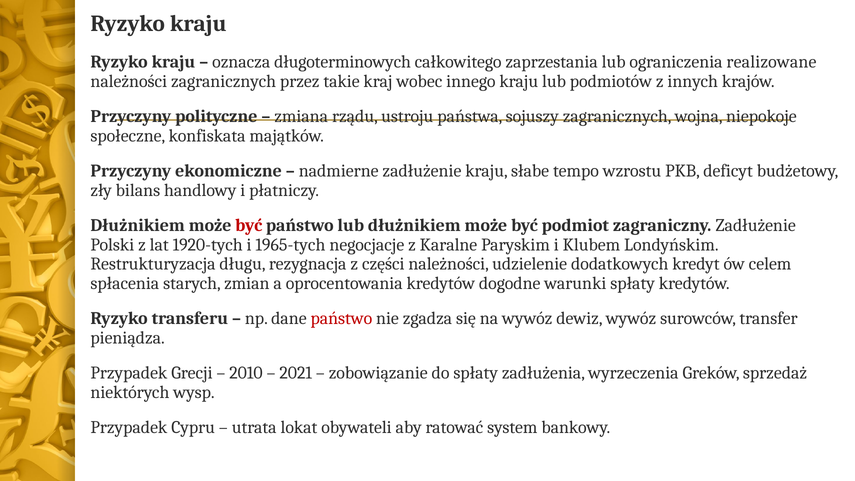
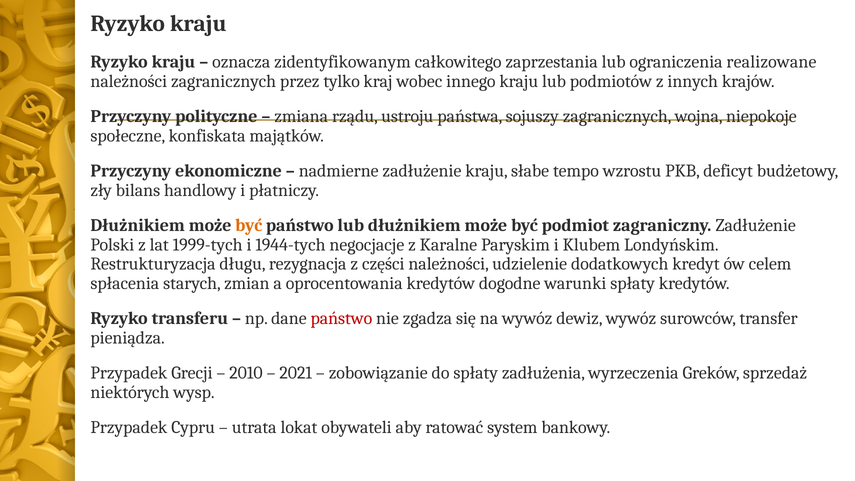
długoterminowych: długoterminowych -> zidentyfikowanym
takie: takie -> tylko
być at (249, 226) colour: red -> orange
1920-tych: 1920-tych -> 1999-tych
1965-tych: 1965-tych -> 1944-tych
